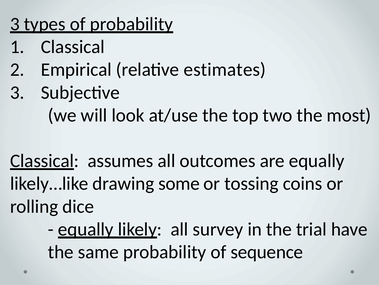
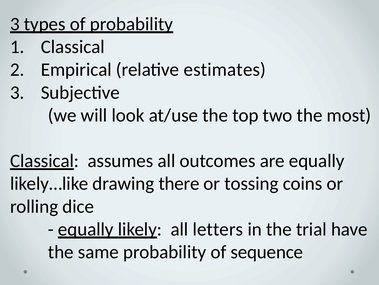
some: some -> there
survey: survey -> letters
